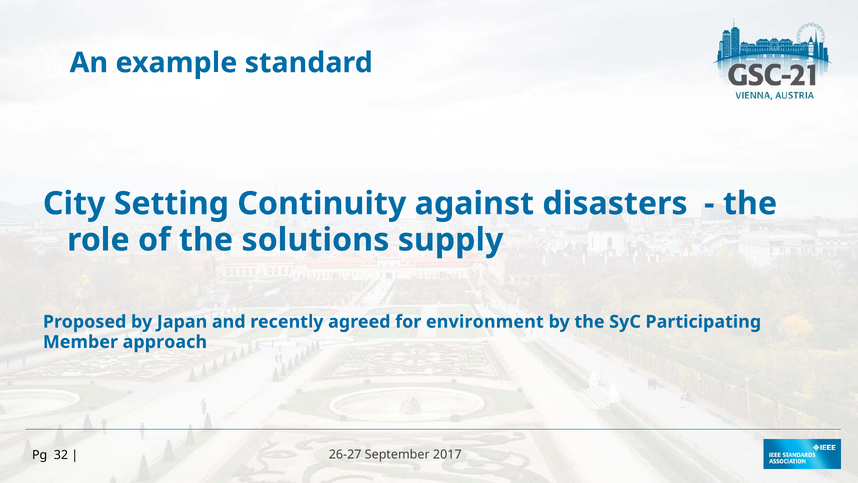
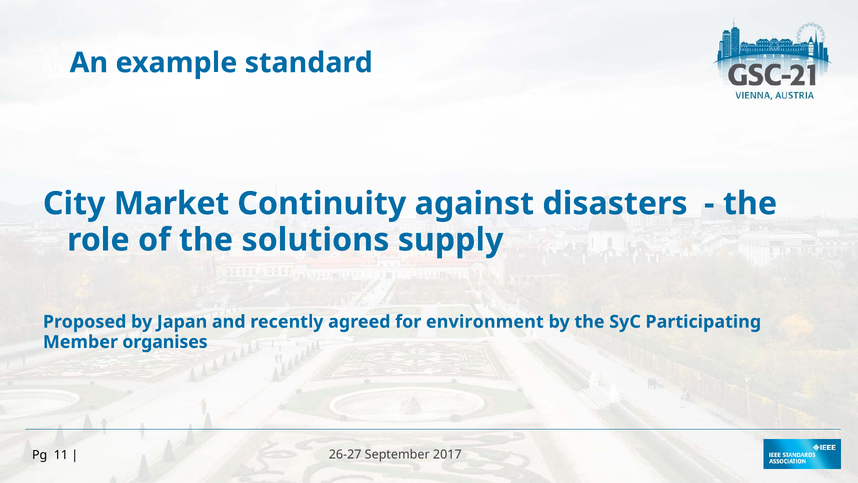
Setting: Setting -> Market
approach: approach -> organises
32: 32 -> 11
